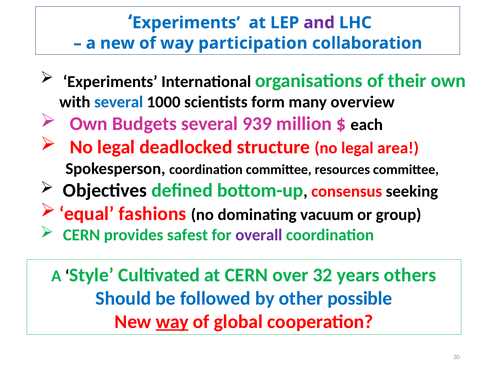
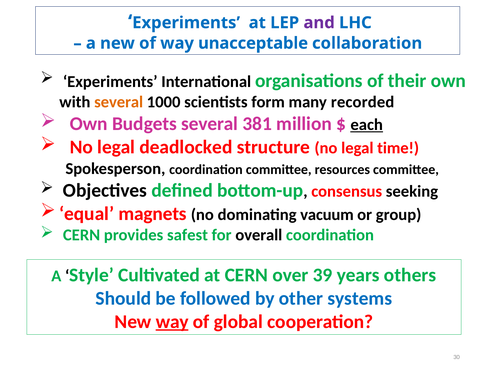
participation: participation -> unacceptable
several at (119, 102) colour: blue -> orange
overview: overview -> recorded
939: 939 -> 381
each underline: none -> present
area: area -> time
fashions: fashions -> magnets
overall colour: purple -> black
32: 32 -> 39
possible: possible -> systems
